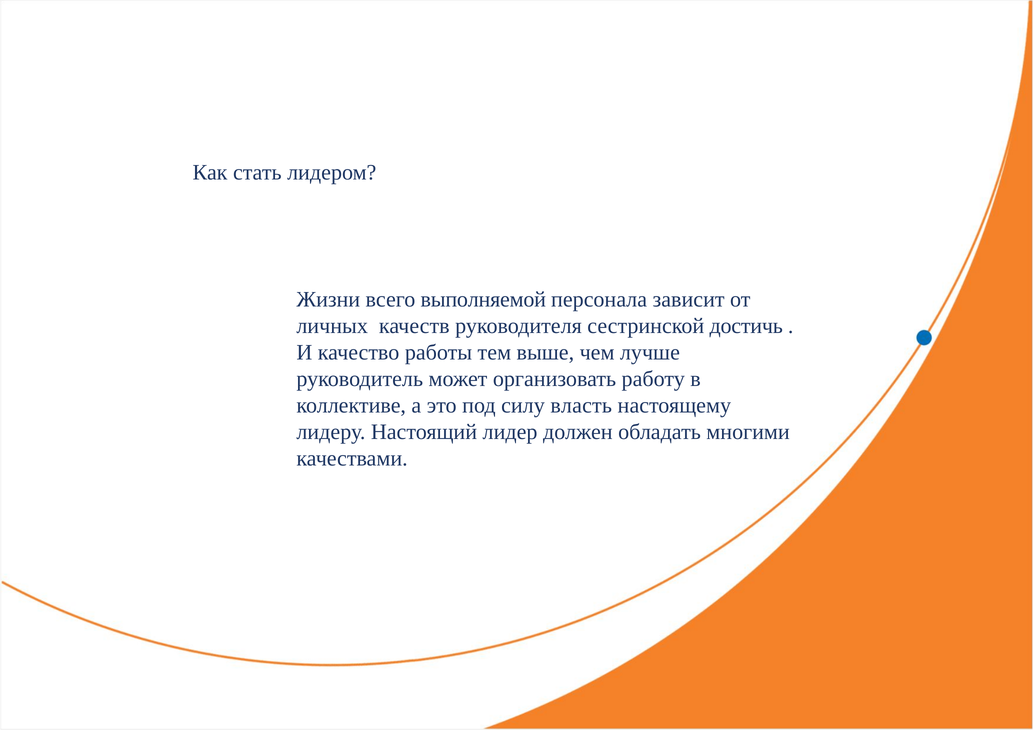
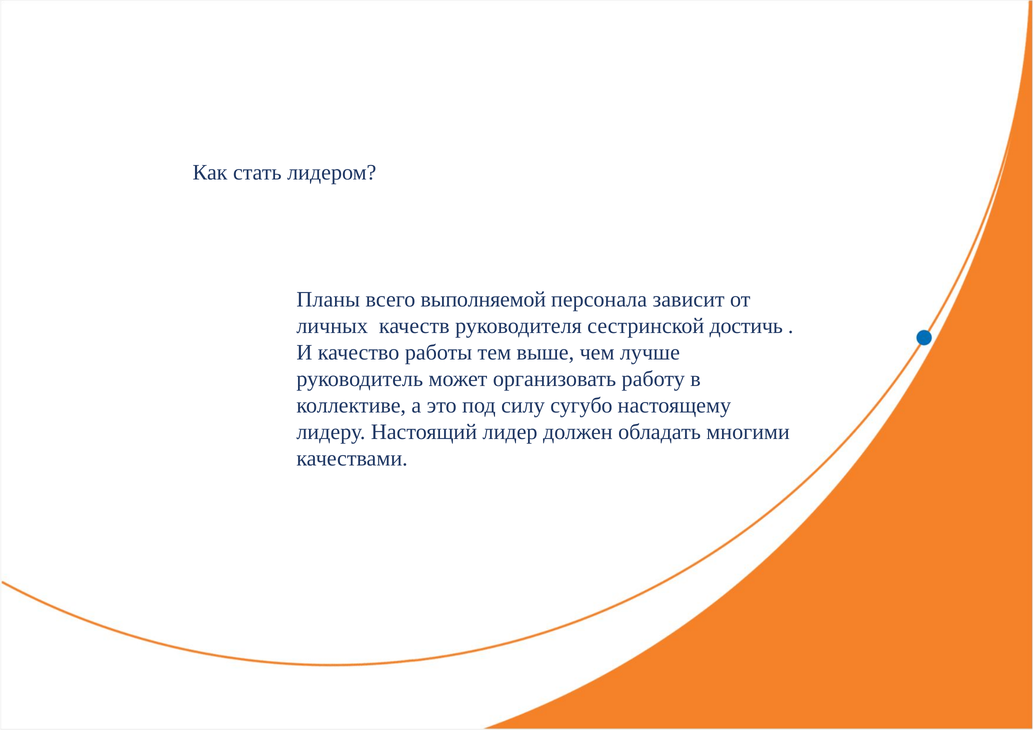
Жизни: Жизни -> Планы
власть: власть -> сугубо
